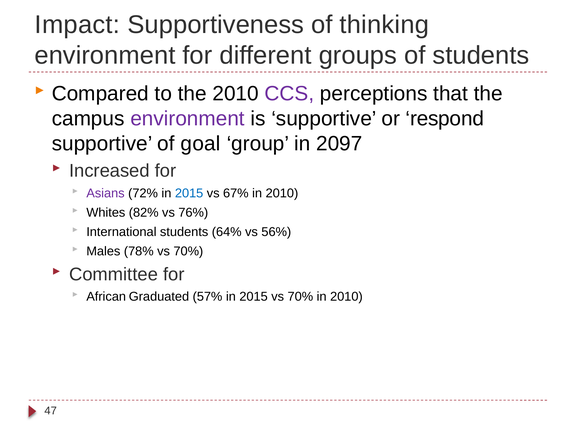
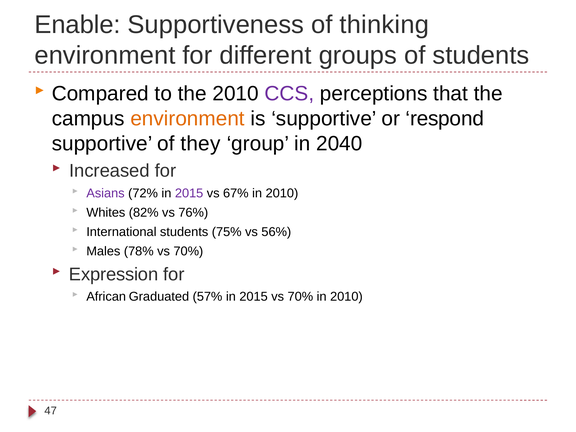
Impact: Impact -> Enable
environment at (188, 119) colour: purple -> orange
goal: goal -> they
2097: 2097 -> 2040
2015 at (189, 193) colour: blue -> purple
64%: 64% -> 75%
Committee: Committee -> Expression
